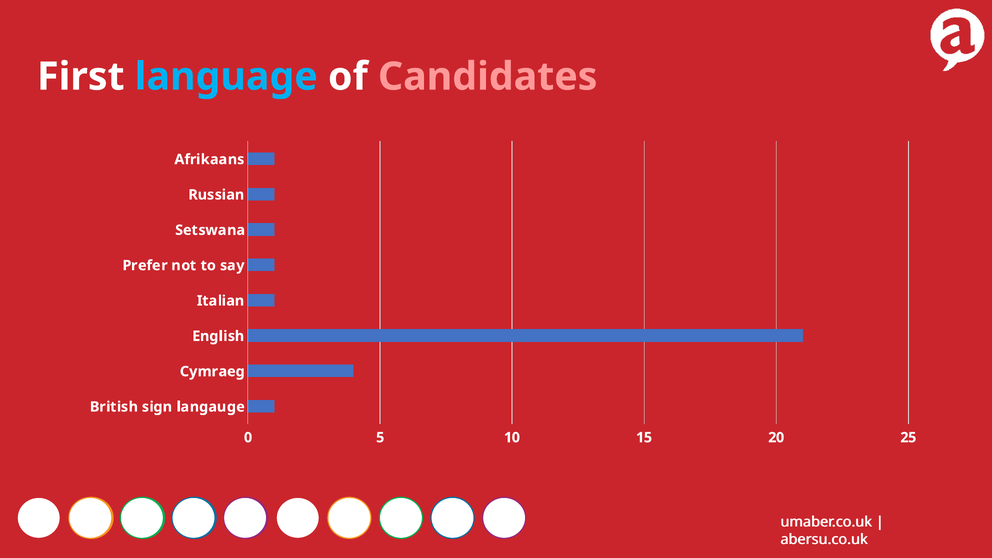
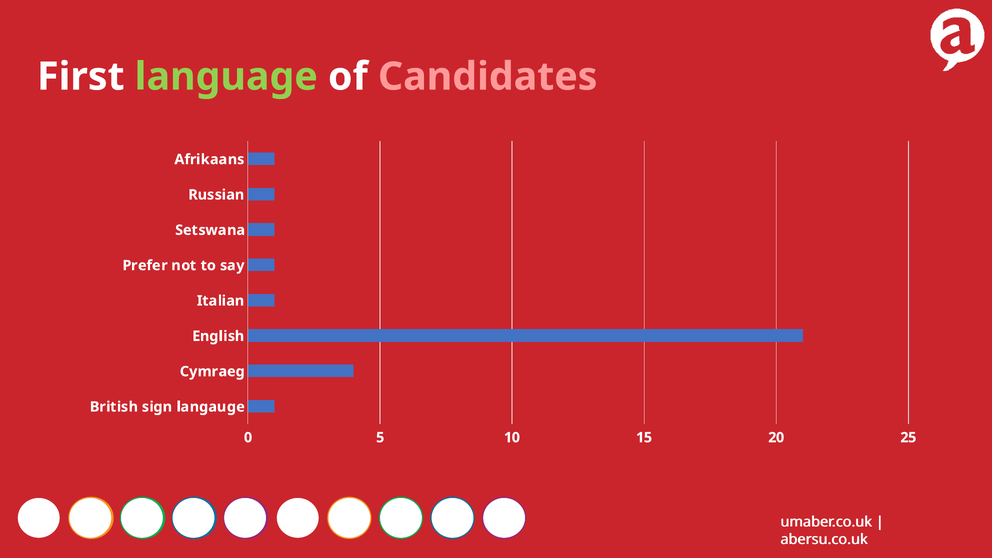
language colour: light blue -> light green
